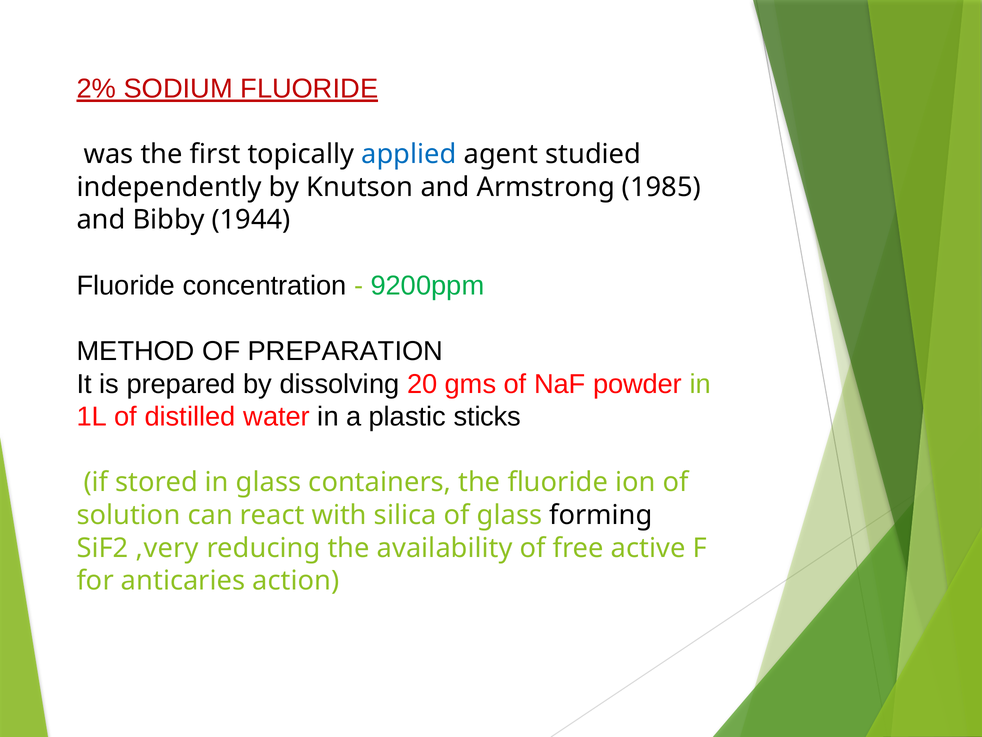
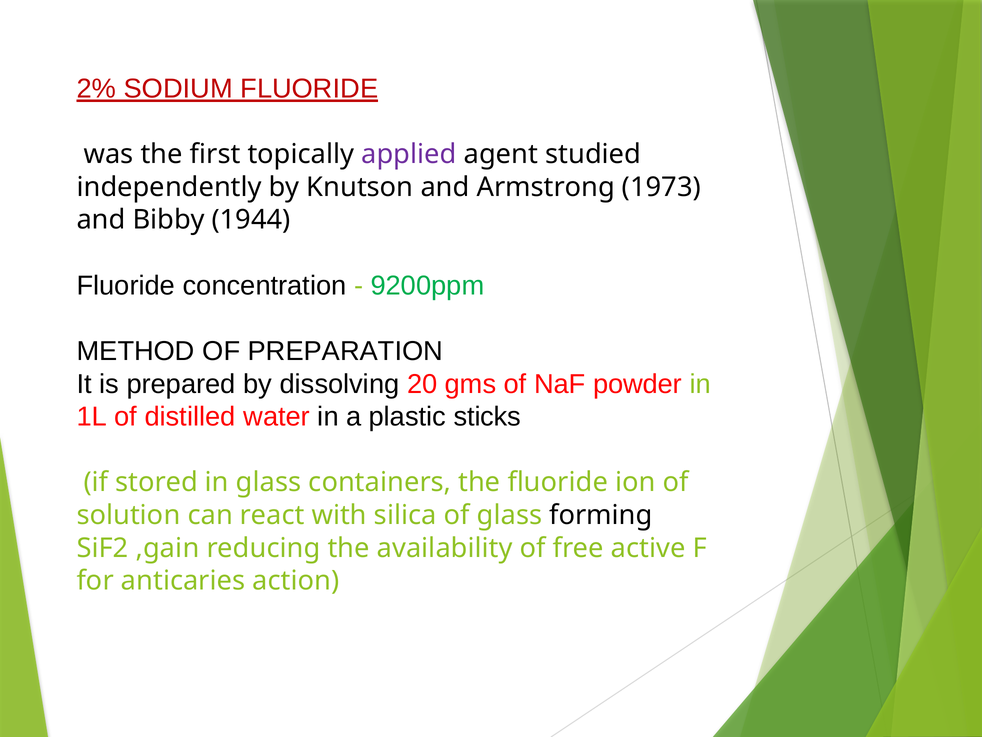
applied colour: blue -> purple
1985: 1985 -> 1973
,very: ,very -> ,gain
